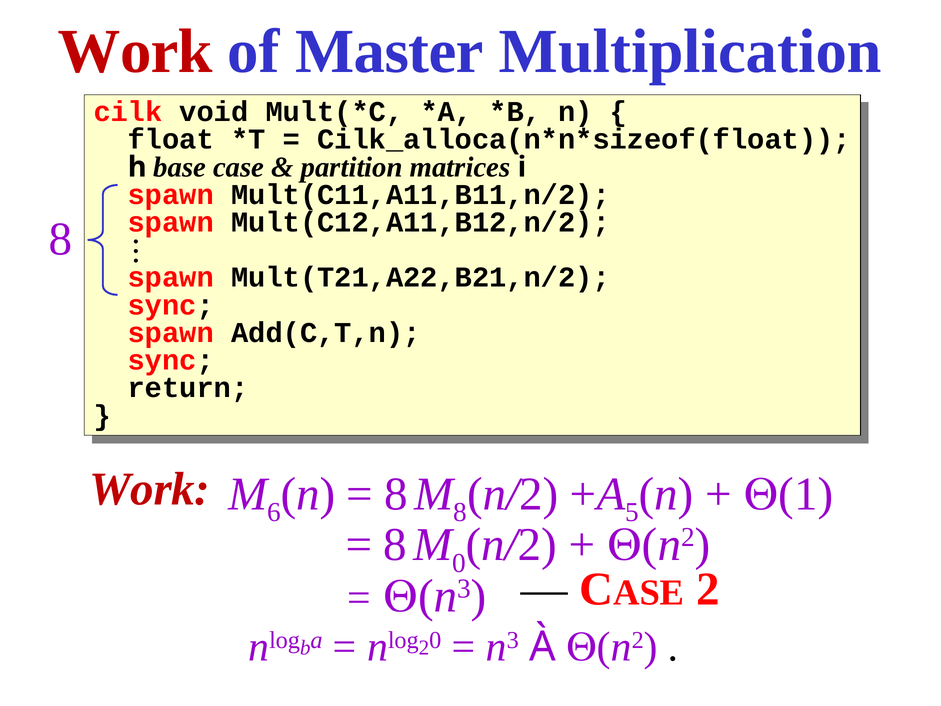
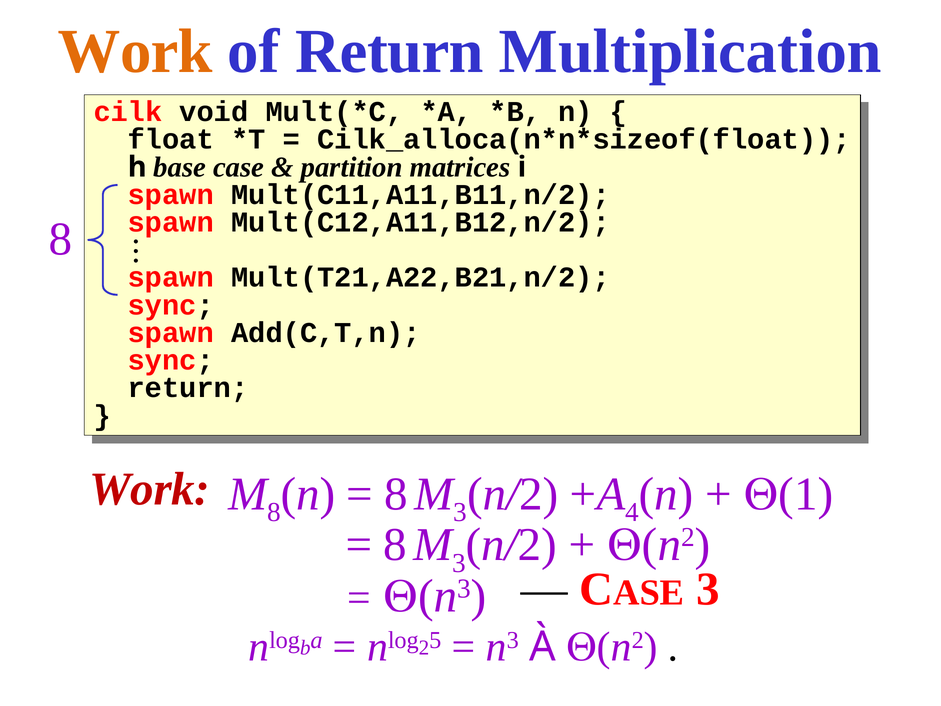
Work at (135, 51) colour: red -> orange
of Master: Master -> Return
6 at (274, 512): 6 -> 8
8 at (460, 512): 8 -> 3
5: 5 -> 4
0 at (459, 563): 0 -> 3
2 at (708, 589): 2 -> 3
0 at (435, 640): 0 -> 5
